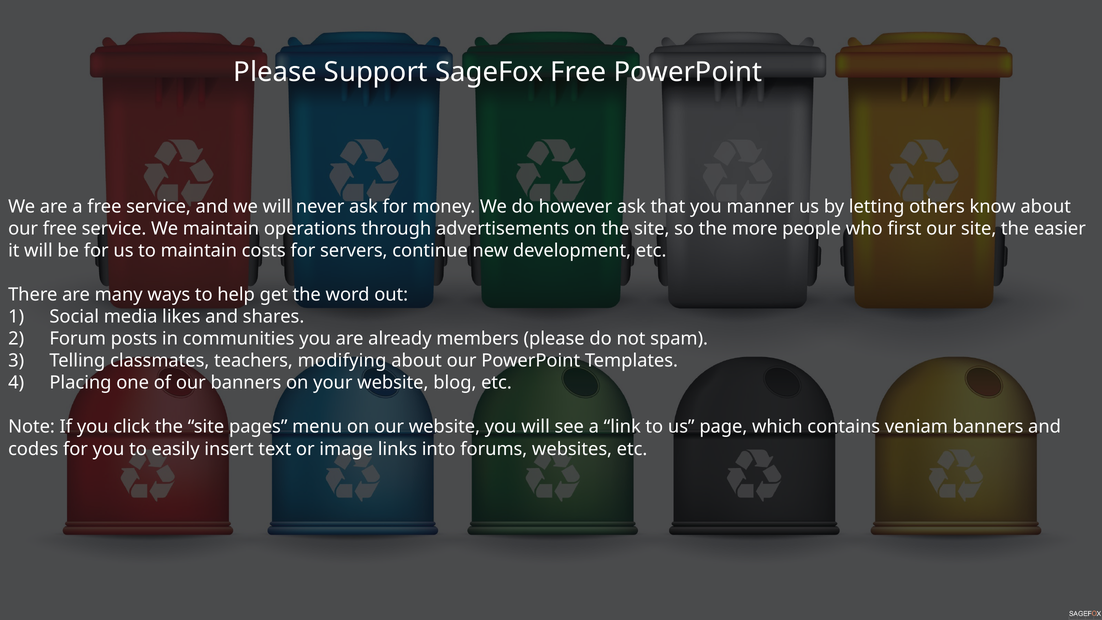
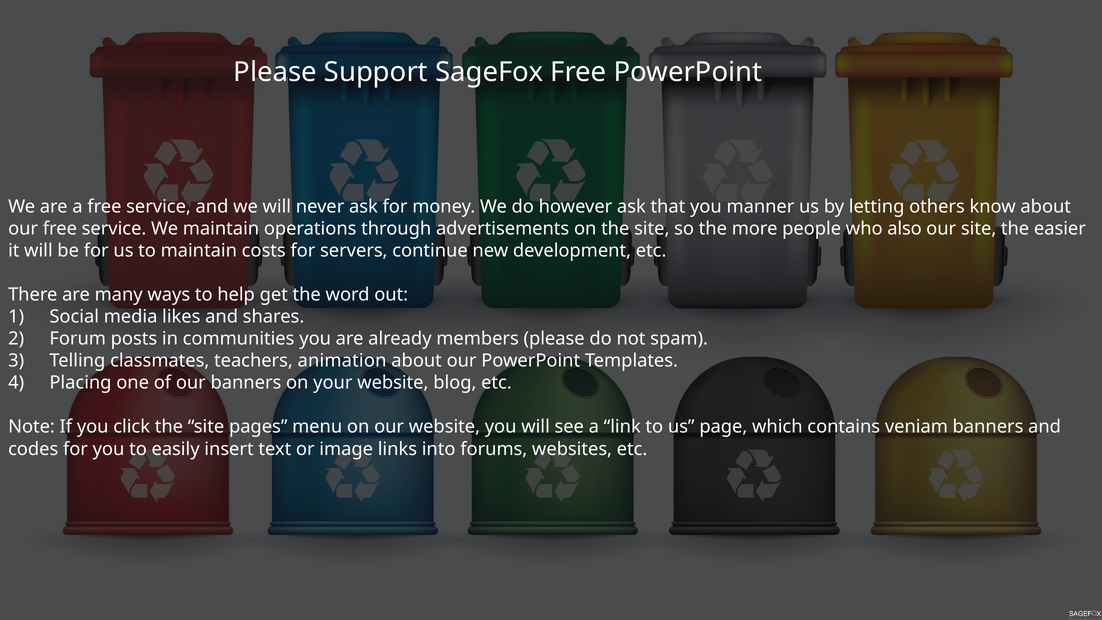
first: first -> also
modifying: modifying -> animation
